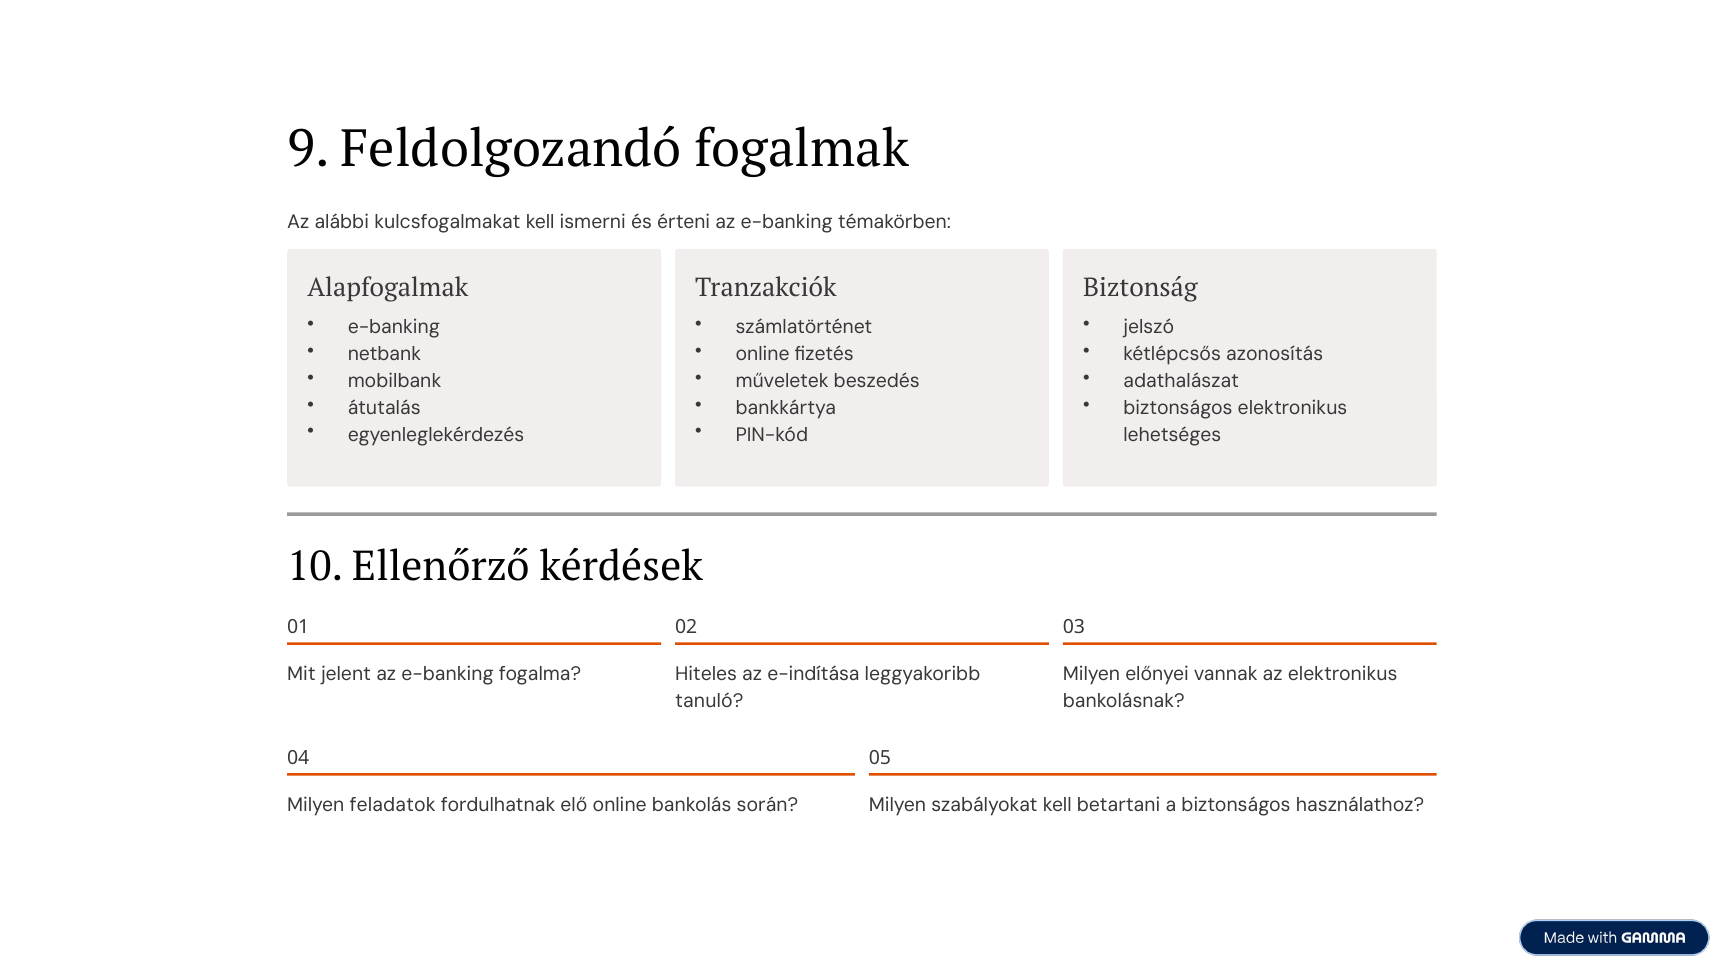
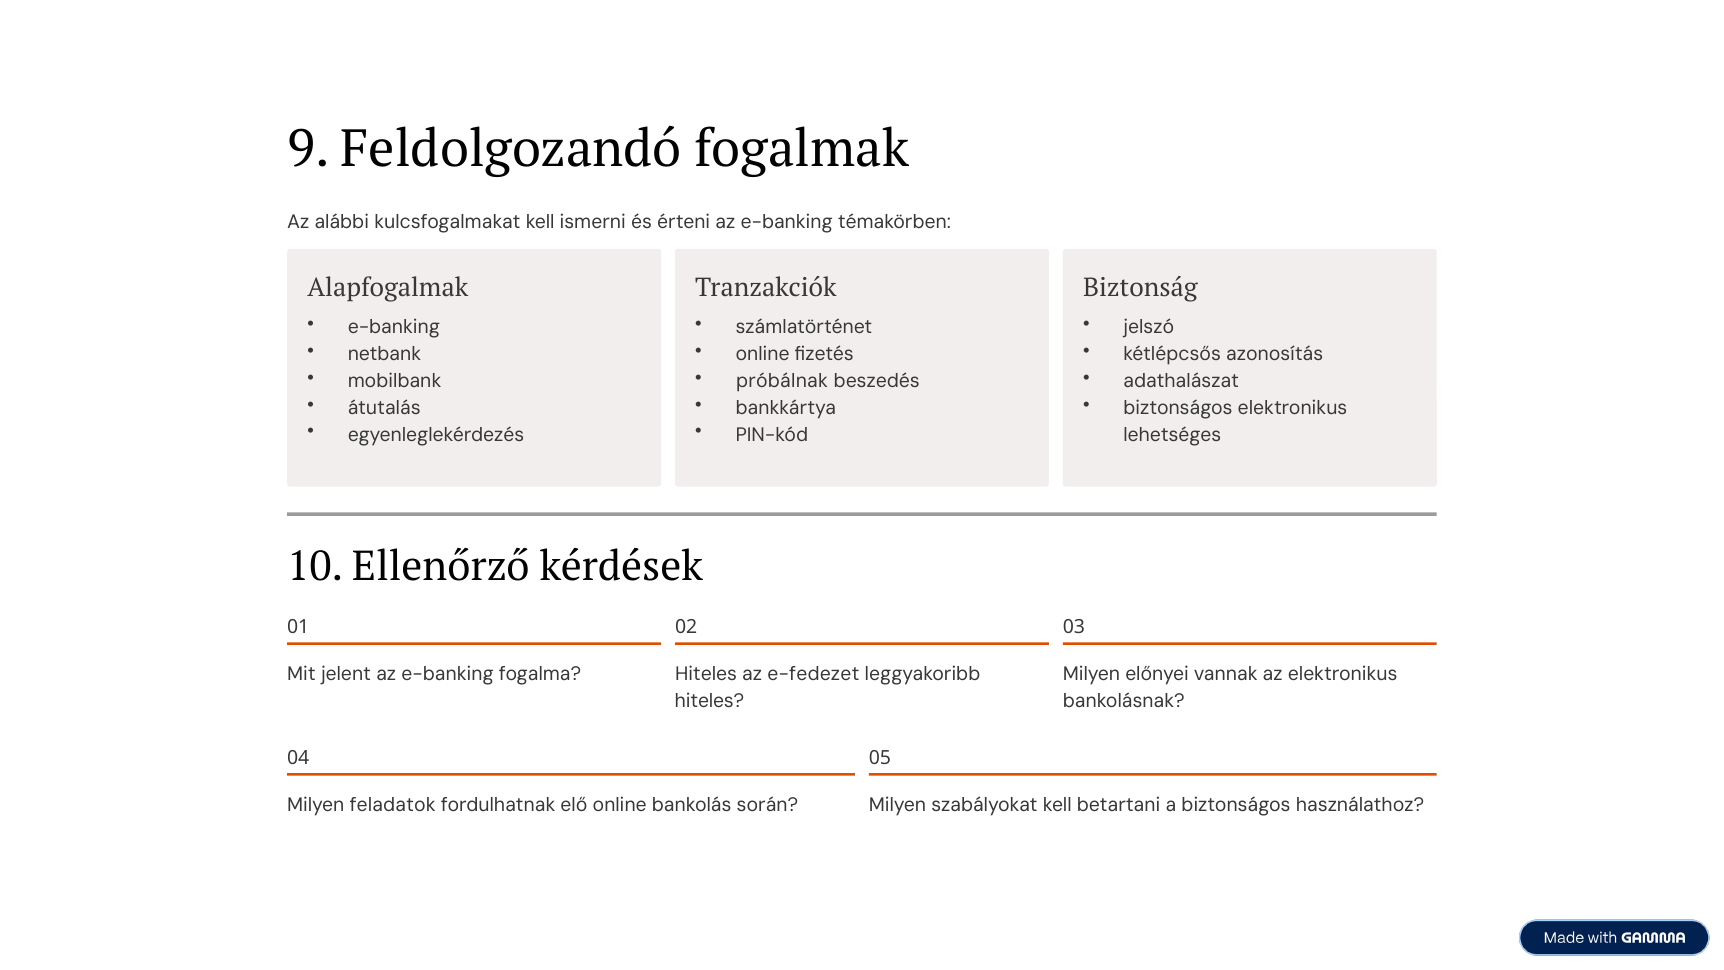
műveletek: műveletek -> próbálnak
e-indítása: e-indítása -> e-fedezet
tanuló at (709, 701): tanuló -> hiteles
